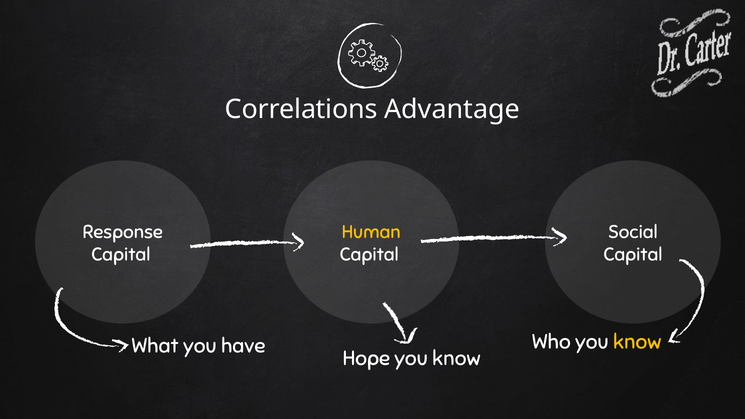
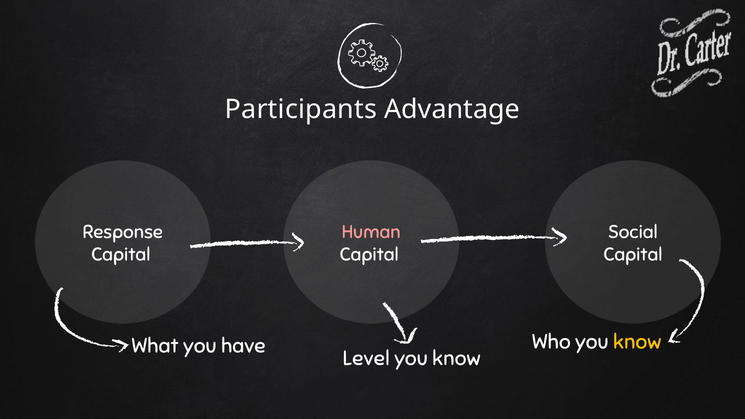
Correlations: Correlations -> Participants
Human colour: yellow -> pink
Hope: Hope -> Level
